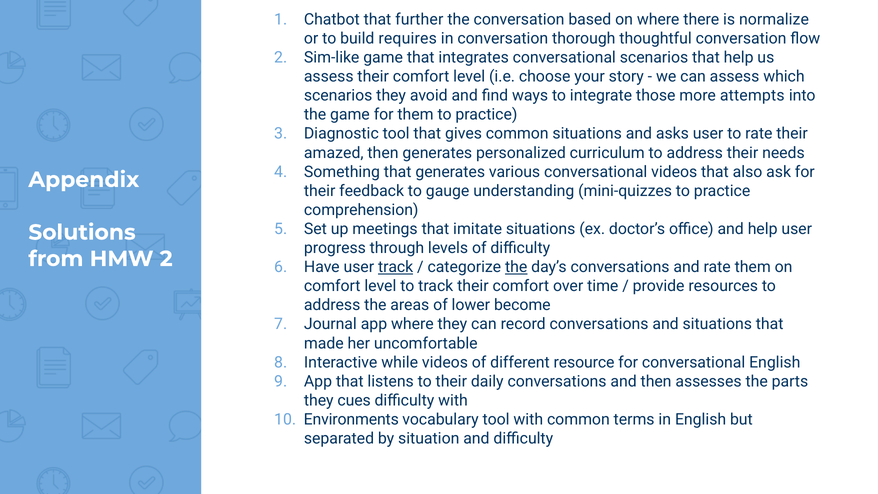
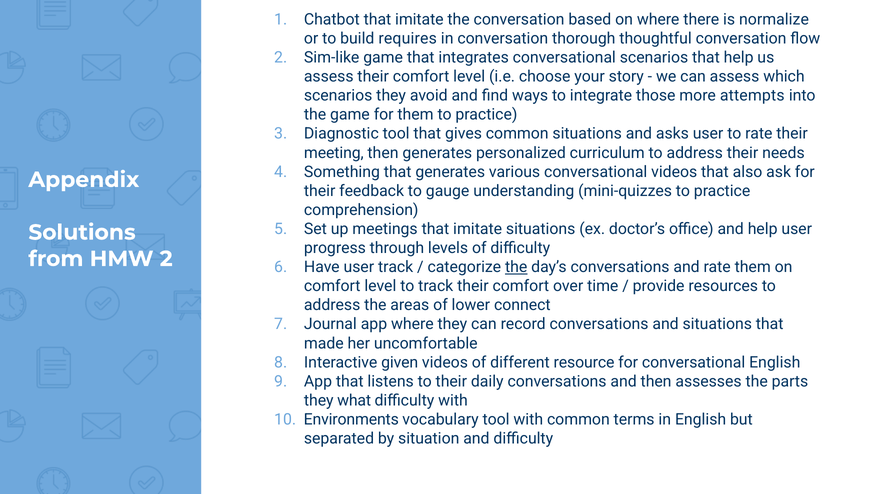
Chatbot that further: further -> imitate
amazed: amazed -> meeting
track at (396, 267) underline: present -> none
become: become -> connect
while: while -> given
cues: cues -> what
